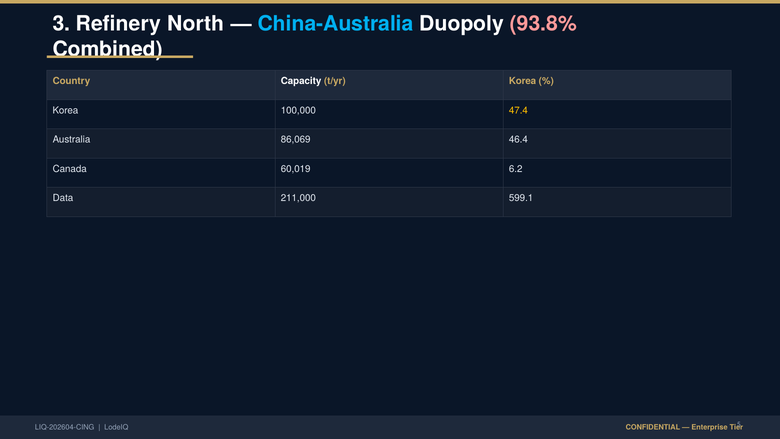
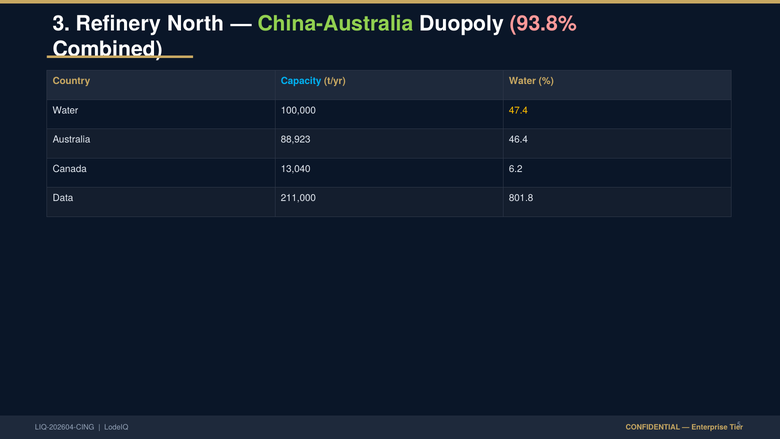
China-Australia colour: light blue -> light green
Capacity colour: white -> light blue
t/yr Korea: Korea -> Water
Korea at (65, 110): Korea -> Water
86,069: 86,069 -> 88,923
60,019: 60,019 -> 13,040
599.1: 599.1 -> 801.8
